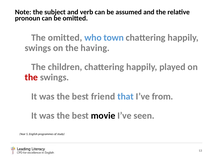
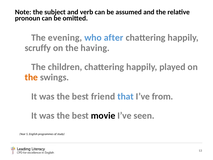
omitted at (65, 38): omitted -> evening
town: town -> after
swings at (38, 48): swings -> scruffy
the at (31, 77) colour: red -> orange
